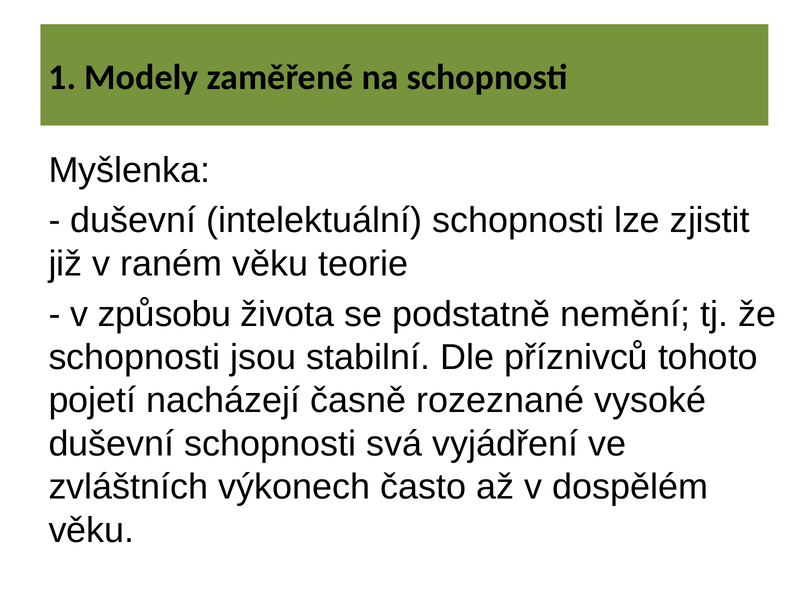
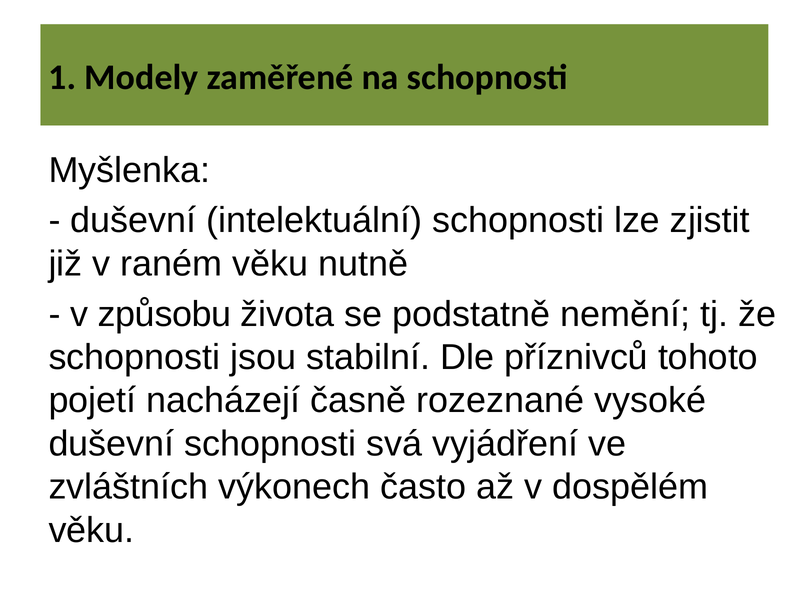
teorie: teorie -> nutně
